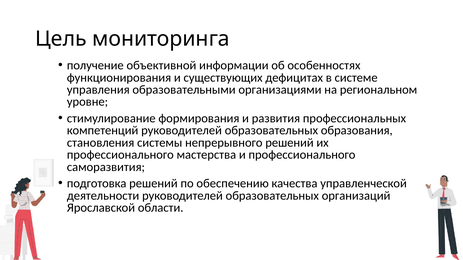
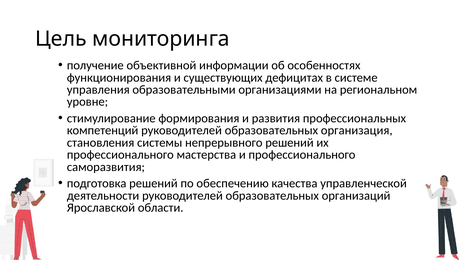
образования: образования -> организация
